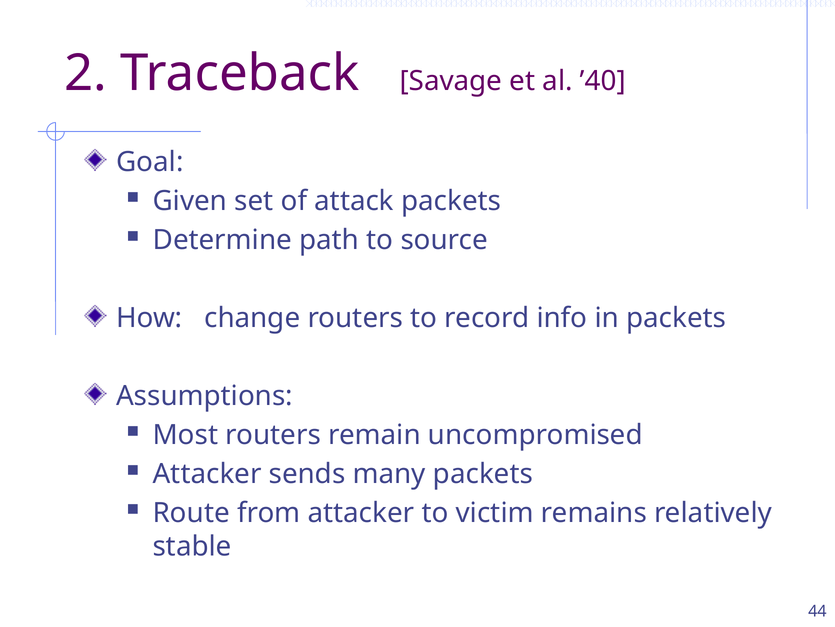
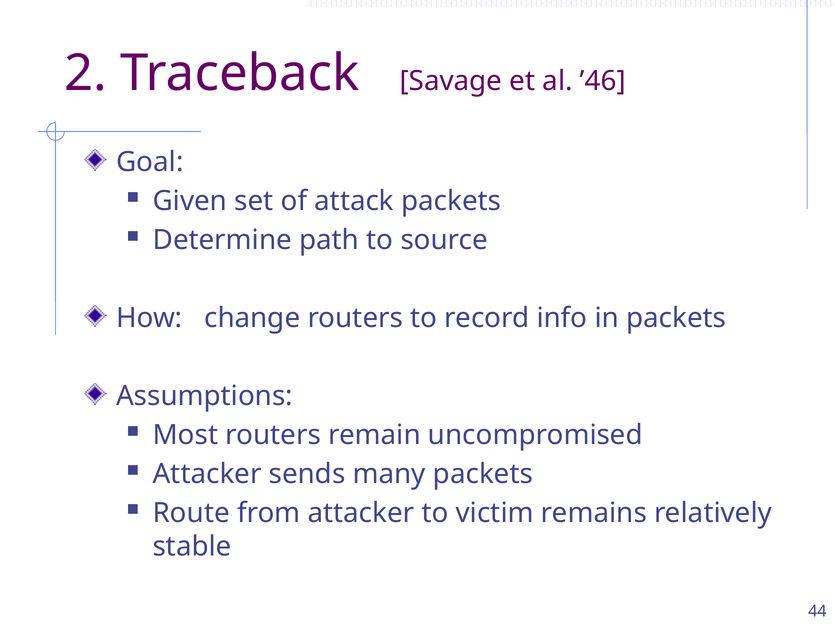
’40: ’40 -> ’46
